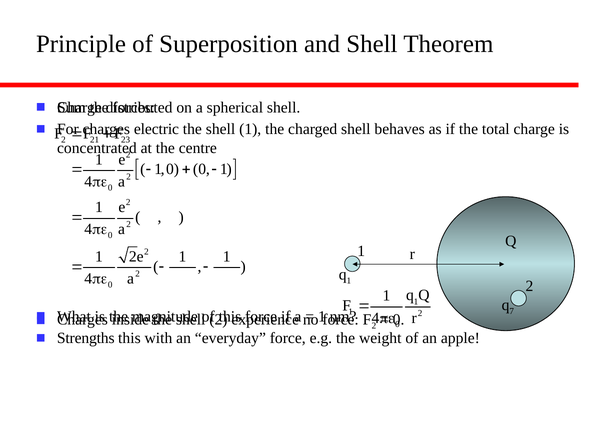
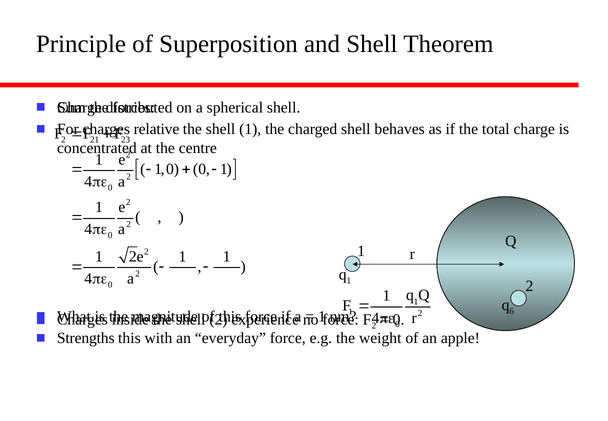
electric: electric -> relative
7: 7 -> 6
